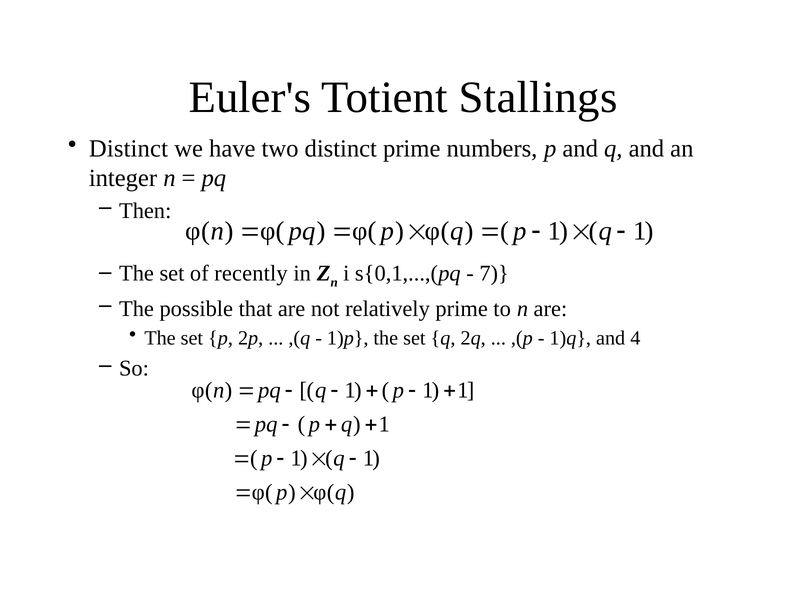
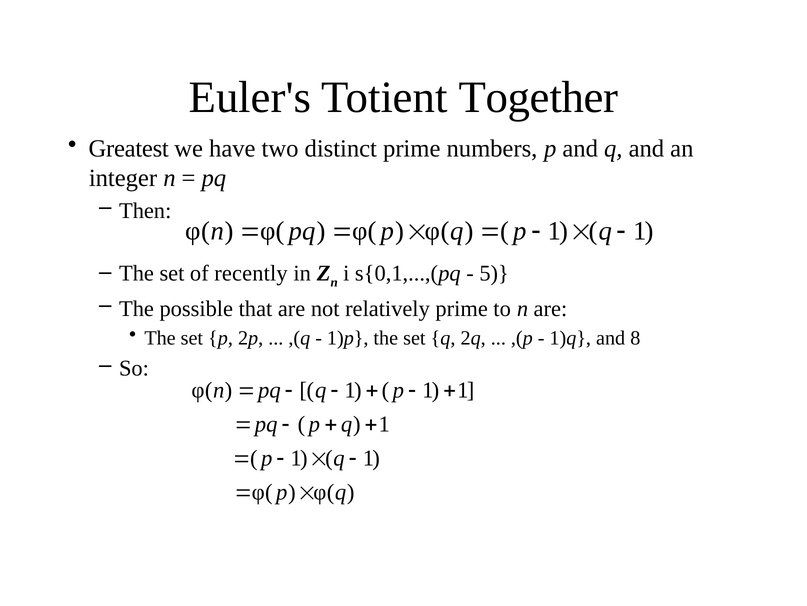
Stallings: Stallings -> Together
Distinct at (128, 148): Distinct -> Greatest
7: 7 -> 5
4: 4 -> 8
